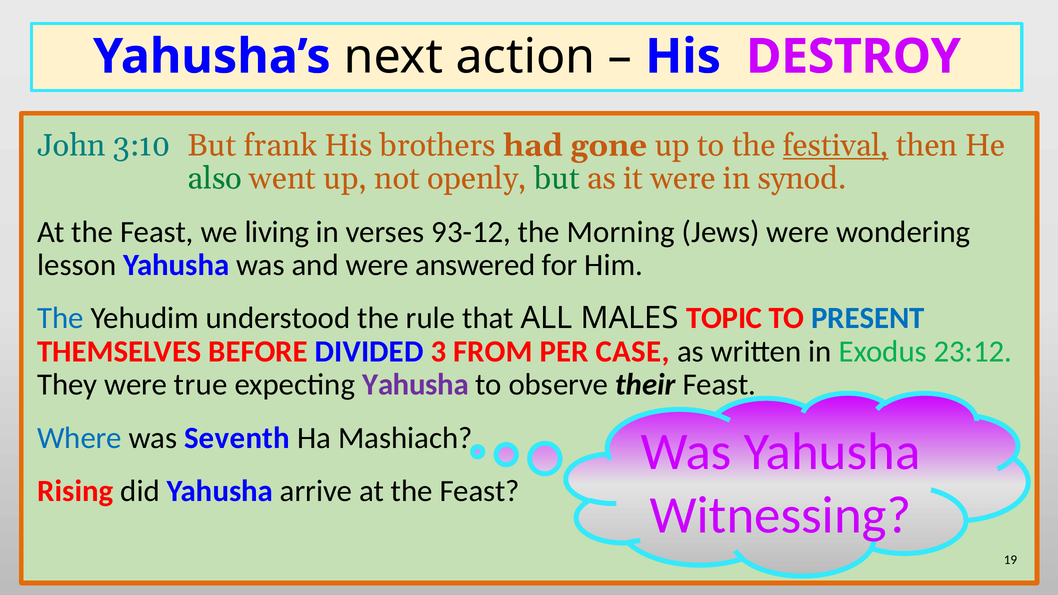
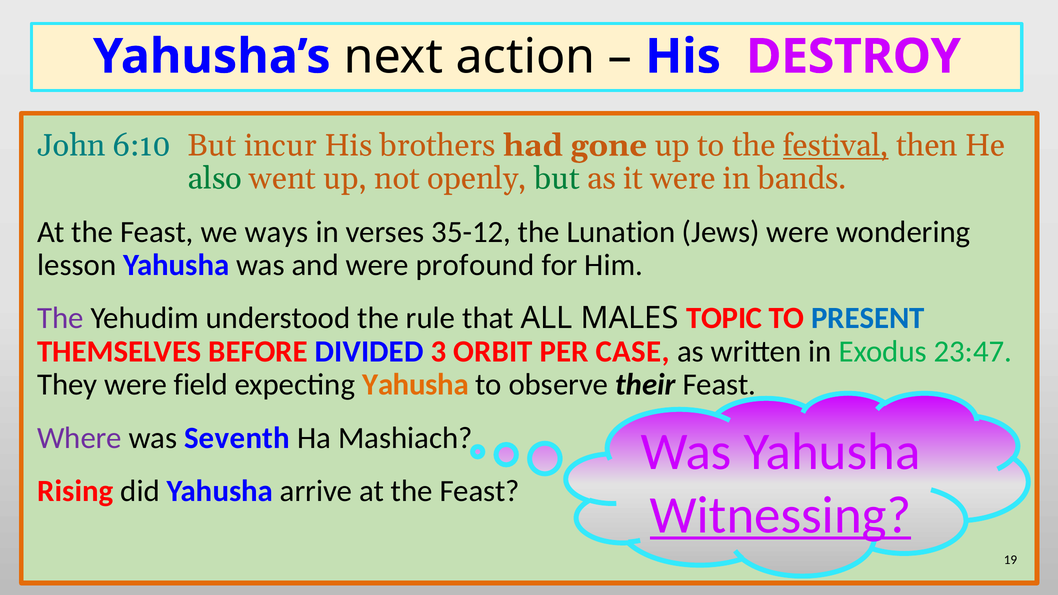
3:10: 3:10 -> 6:10
frank: frank -> incur
synod: synod -> bands
living: living -> ways
93-12: 93-12 -> 35-12
Morning: Morning -> Lunation
answered: answered -> profound
The at (60, 318) colour: blue -> purple
FROM: FROM -> ORBIT
23:12: 23:12 -> 23:47
true: true -> field
Yahusha at (416, 385) colour: purple -> orange
Where colour: blue -> purple
Witnessing underline: none -> present
